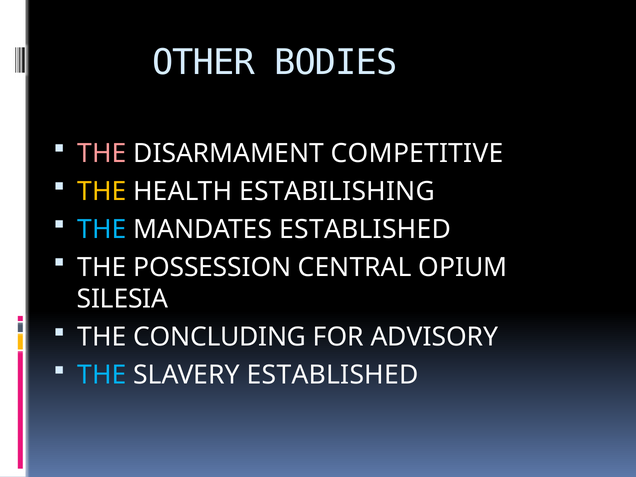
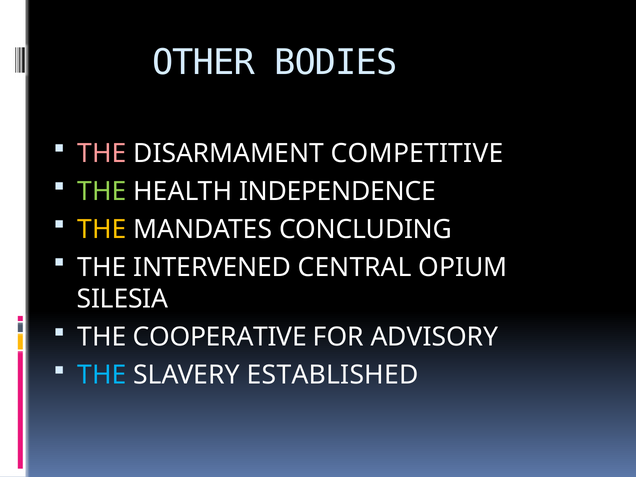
THE at (102, 191) colour: yellow -> light green
ESTABILISHING: ESTABILISHING -> INDEPENDENCE
THE at (102, 229) colour: light blue -> yellow
MANDATES ESTABLISHED: ESTABLISHED -> CONCLUDING
POSSESSION: POSSESSION -> INTERVENED
CONCLUDING: CONCLUDING -> COOPERATIVE
